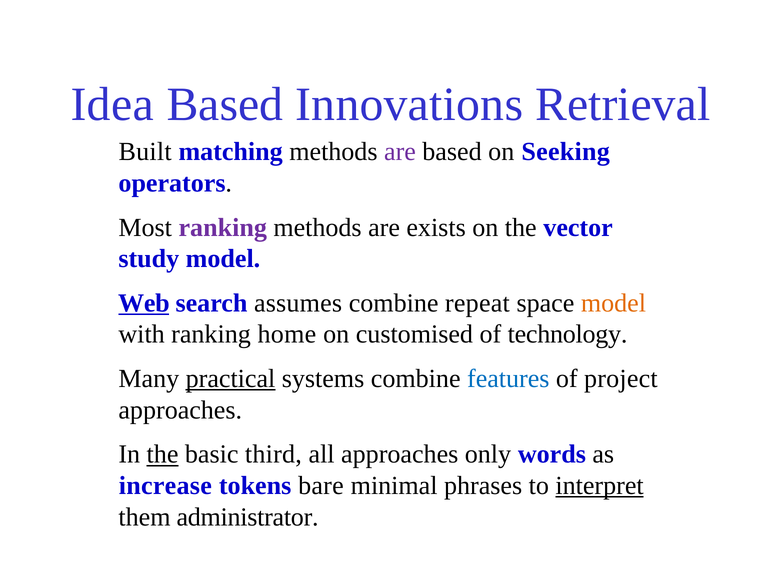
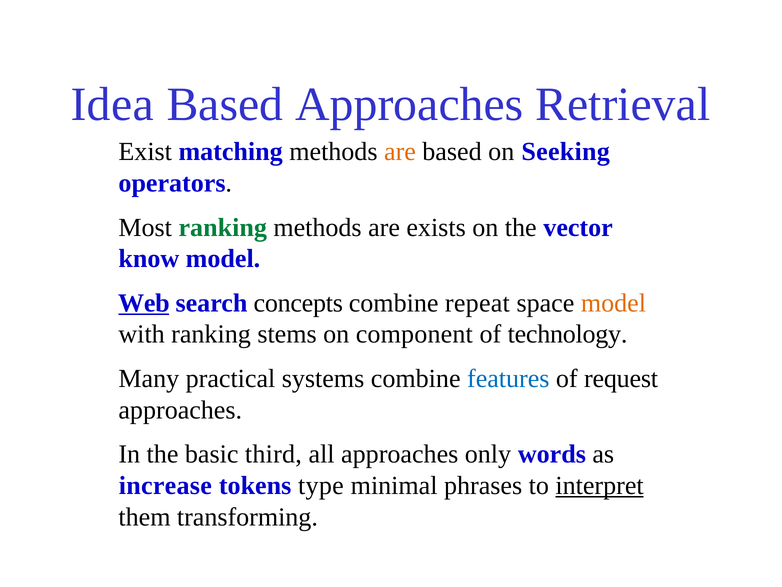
Based Innovations: Innovations -> Approaches
Built: Built -> Exist
are at (400, 152) colour: purple -> orange
ranking at (223, 227) colour: purple -> green
study: study -> know
assumes: assumes -> concepts
home: home -> stems
customised: customised -> component
practical underline: present -> none
project: project -> request
the at (163, 454) underline: present -> none
bare: bare -> type
administrator: administrator -> transforming
